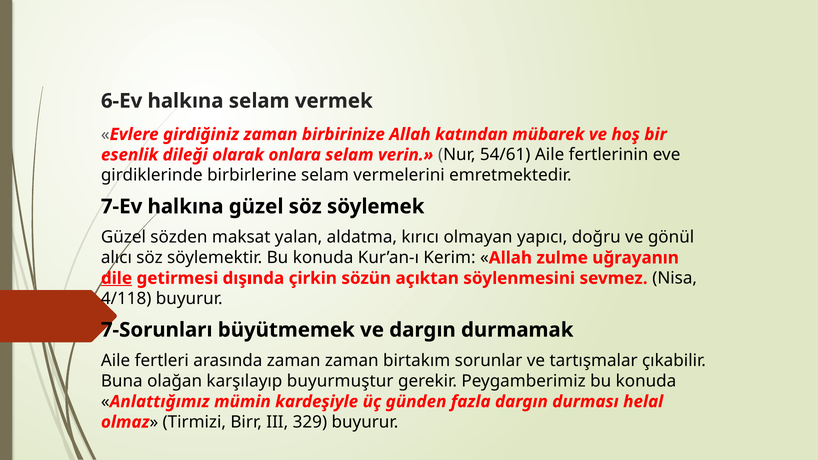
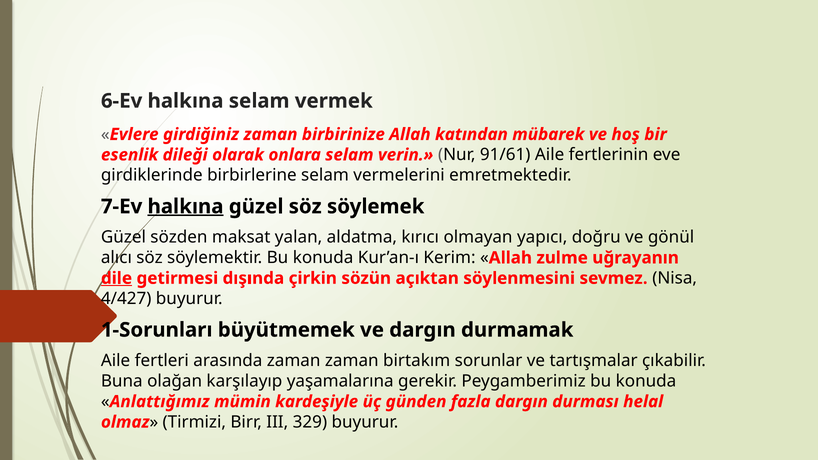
54/61: 54/61 -> 91/61
halkına at (186, 207) underline: none -> present
4/118: 4/118 -> 4/427
7-Sorunları: 7-Sorunları -> 1-Sorunları
buyurmuştur: buyurmuştur -> yaşamalarına
